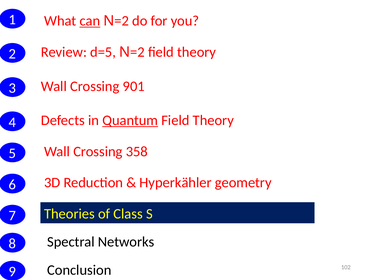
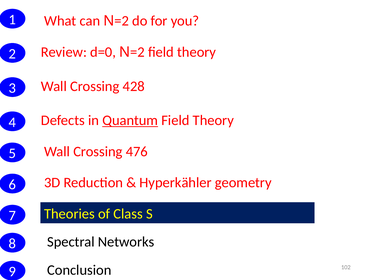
can underline: present -> none
d=5: d=5 -> d=0
901: 901 -> 428
358: 358 -> 476
